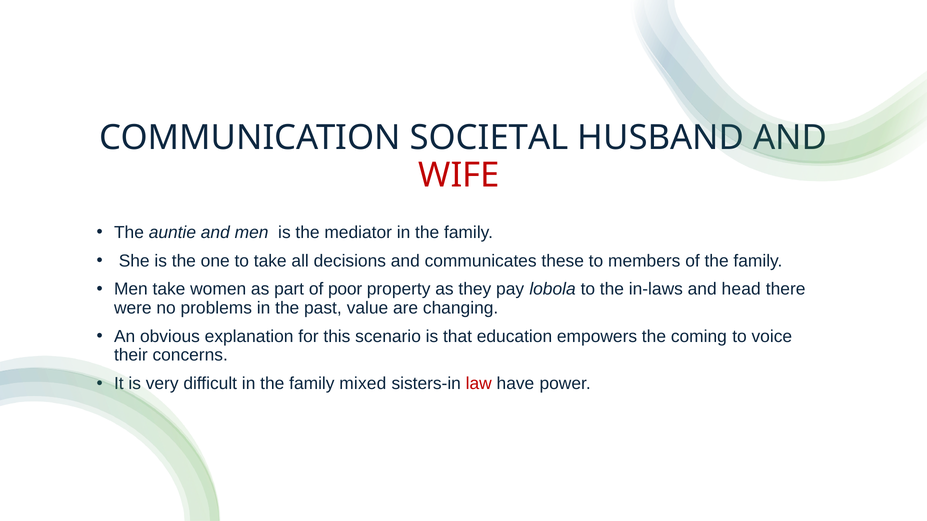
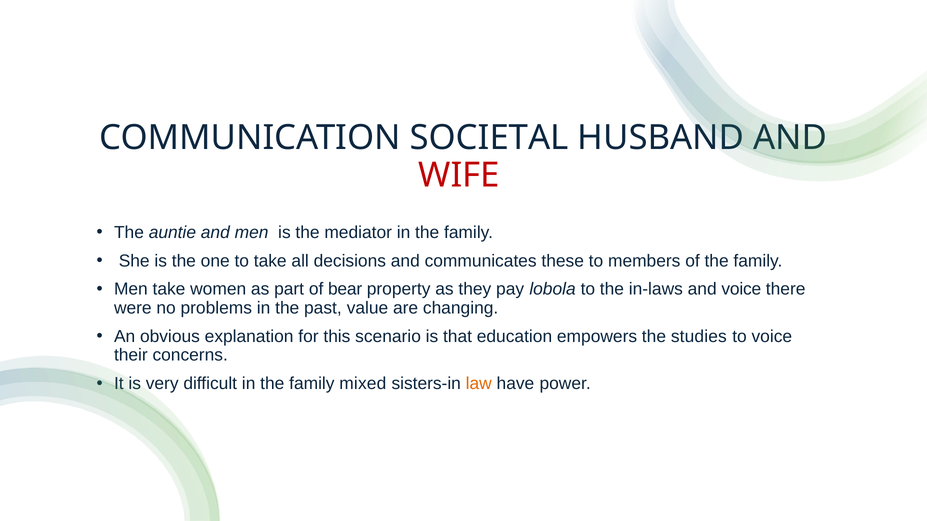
poor: poor -> bear
and head: head -> voice
coming: coming -> studies
law colour: red -> orange
